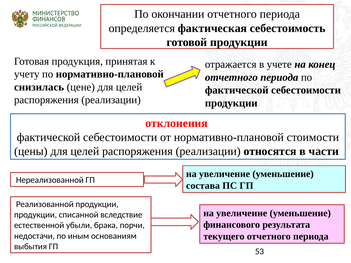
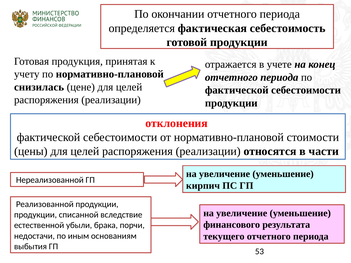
состава: состава -> кирпич
